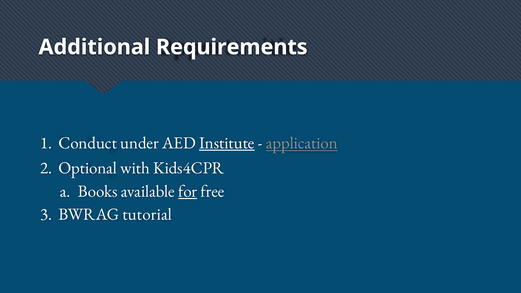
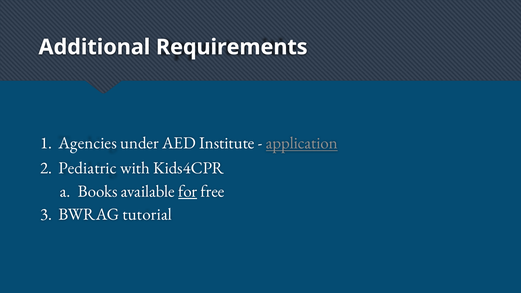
Conduct: Conduct -> Agencies
Institute underline: present -> none
Optional: Optional -> Pediatric
